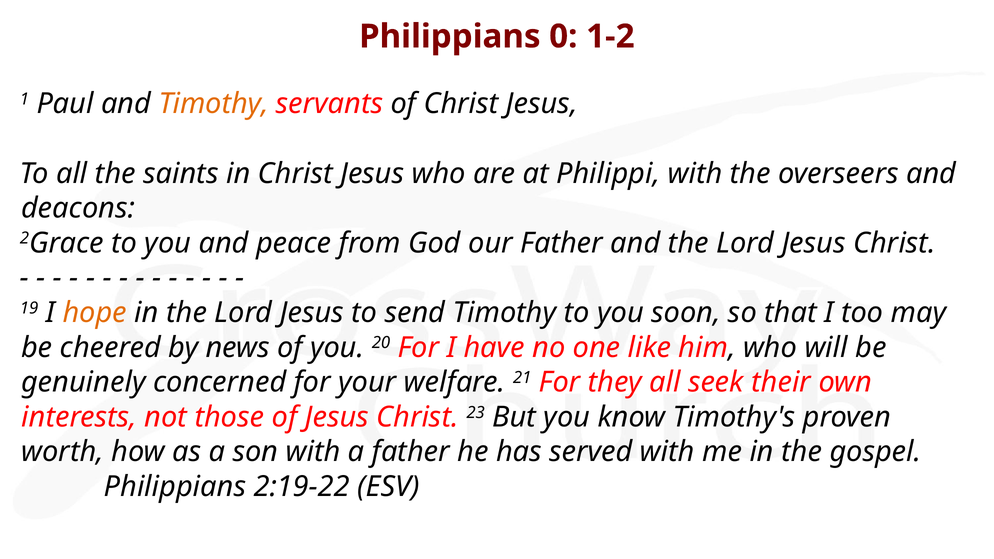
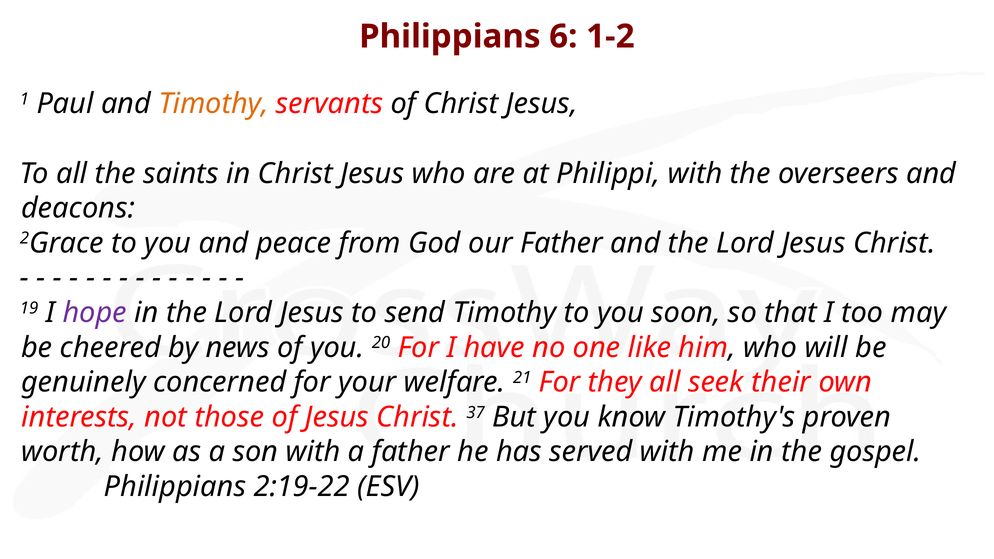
0: 0 -> 6
hope colour: orange -> purple
23: 23 -> 37
